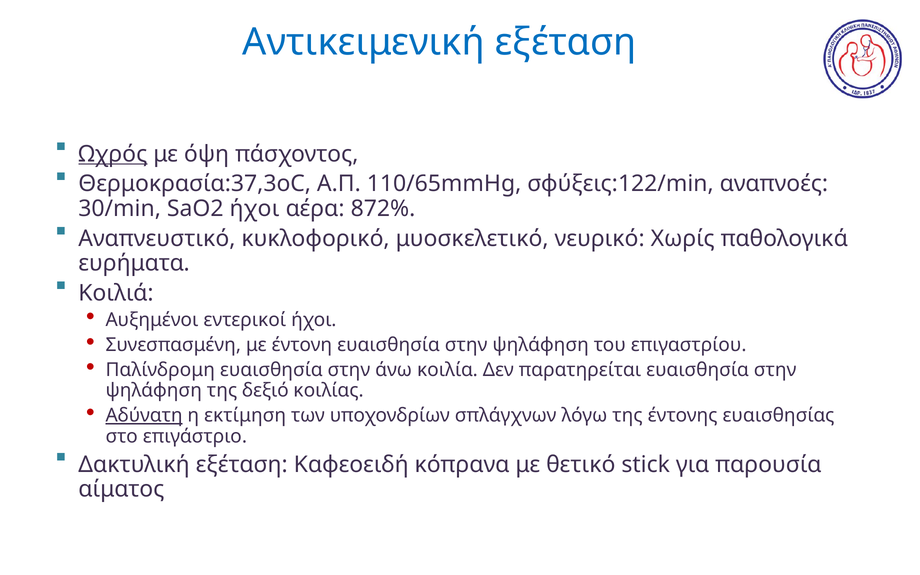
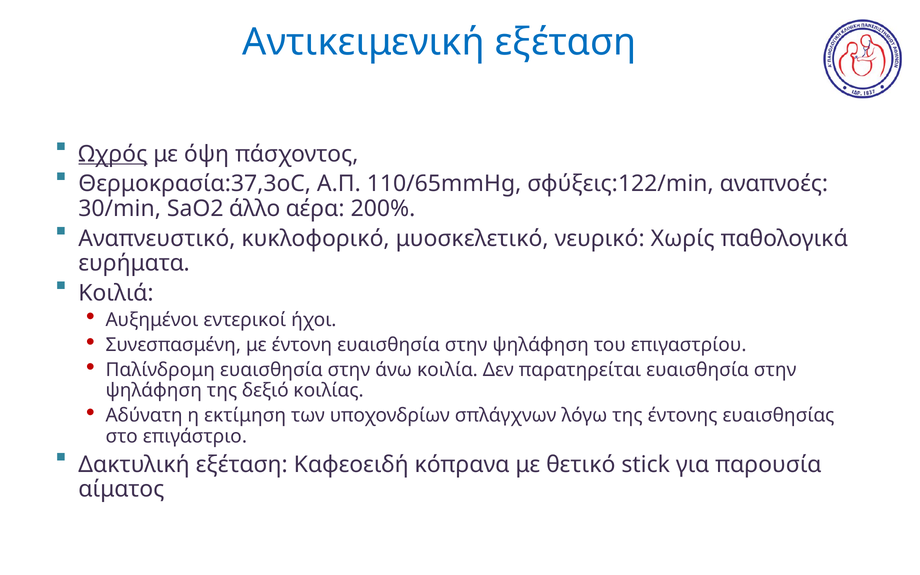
SaΟ2 ήχοι: ήχοι -> άλλο
872%: 872% -> 200%
Αδύνατη underline: present -> none
